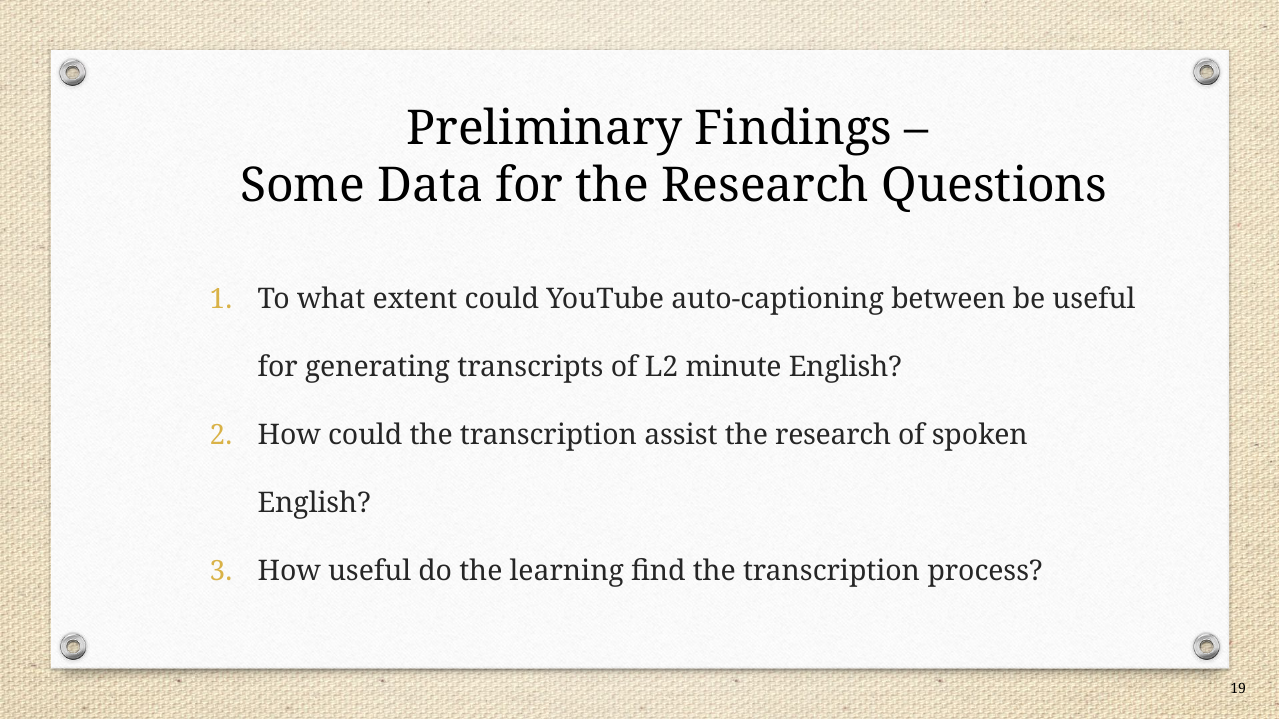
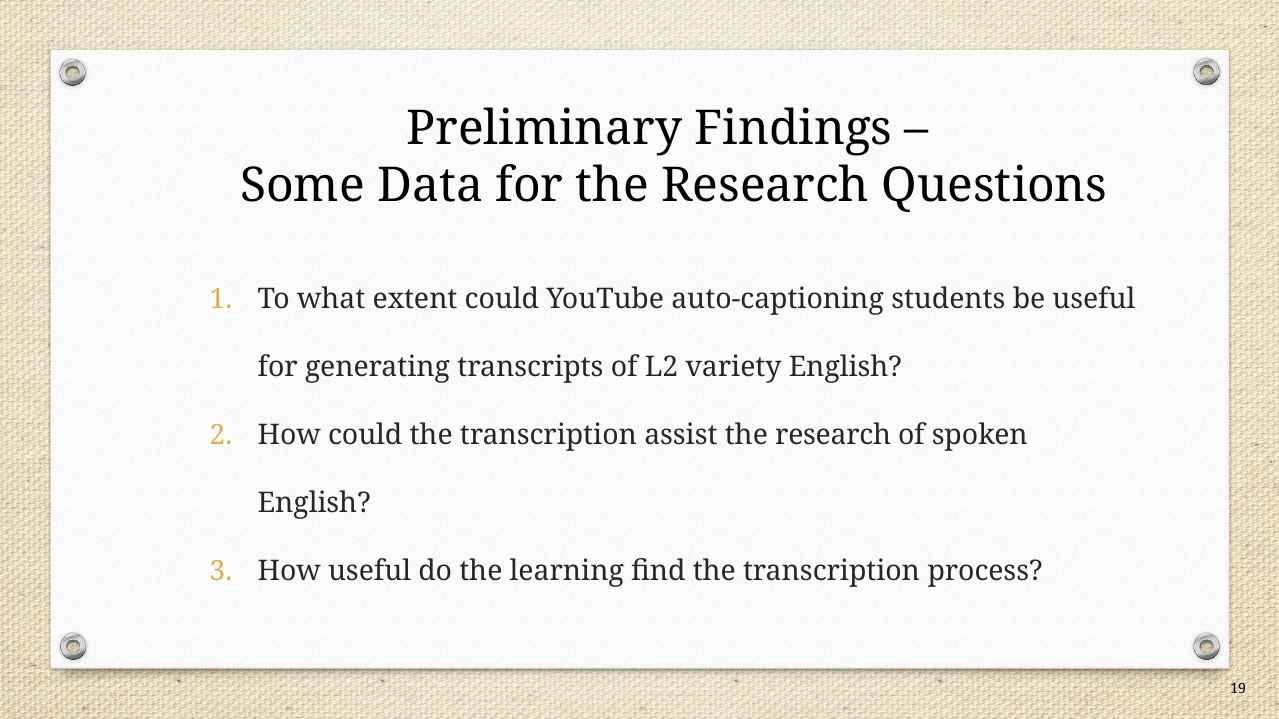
between: between -> students
minute: minute -> variety
